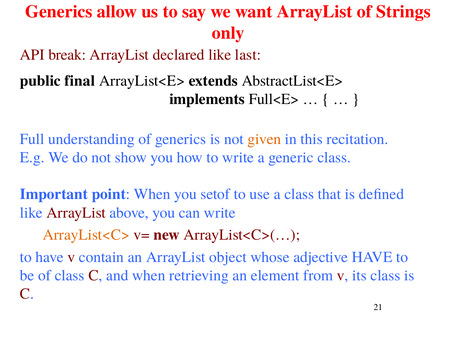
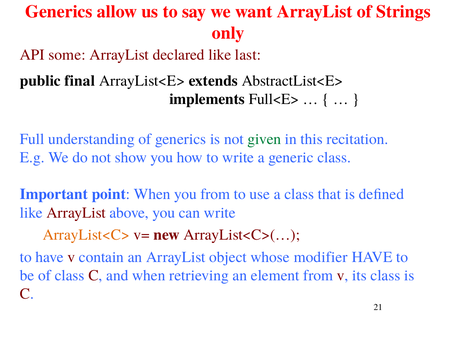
break: break -> some
given colour: orange -> green
you setof: setof -> from
adjective: adjective -> modifier
